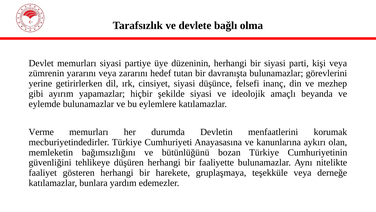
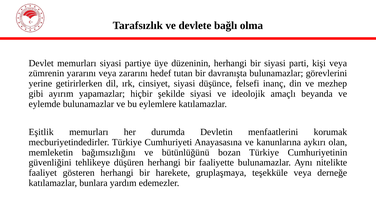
Verme: Verme -> Eşitlik
